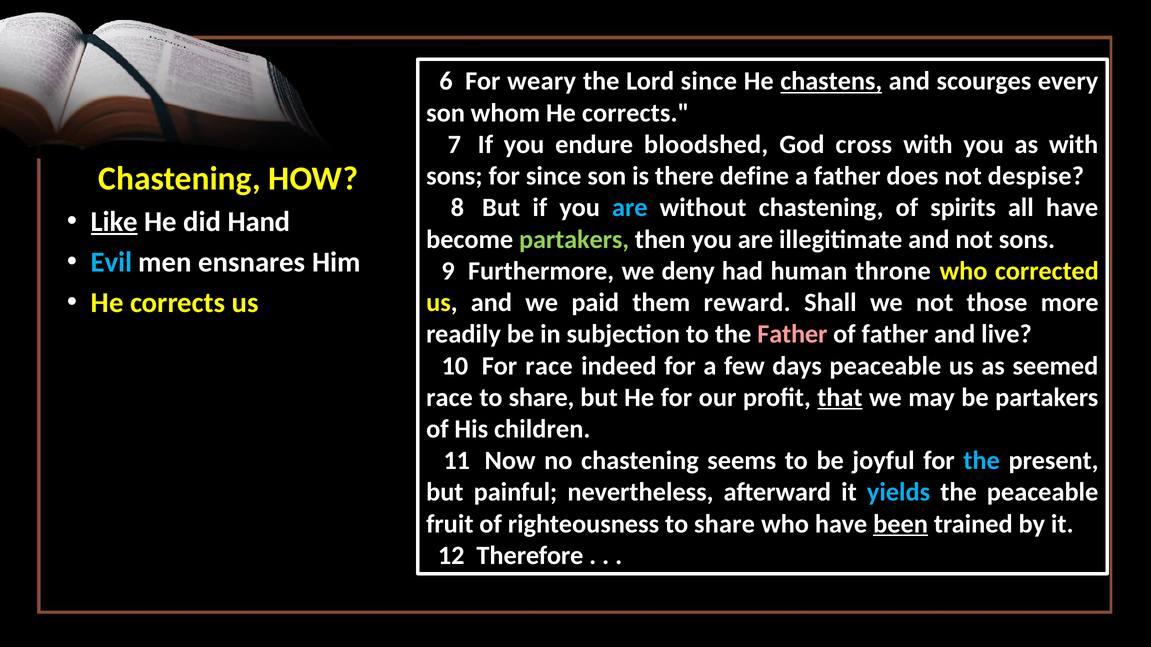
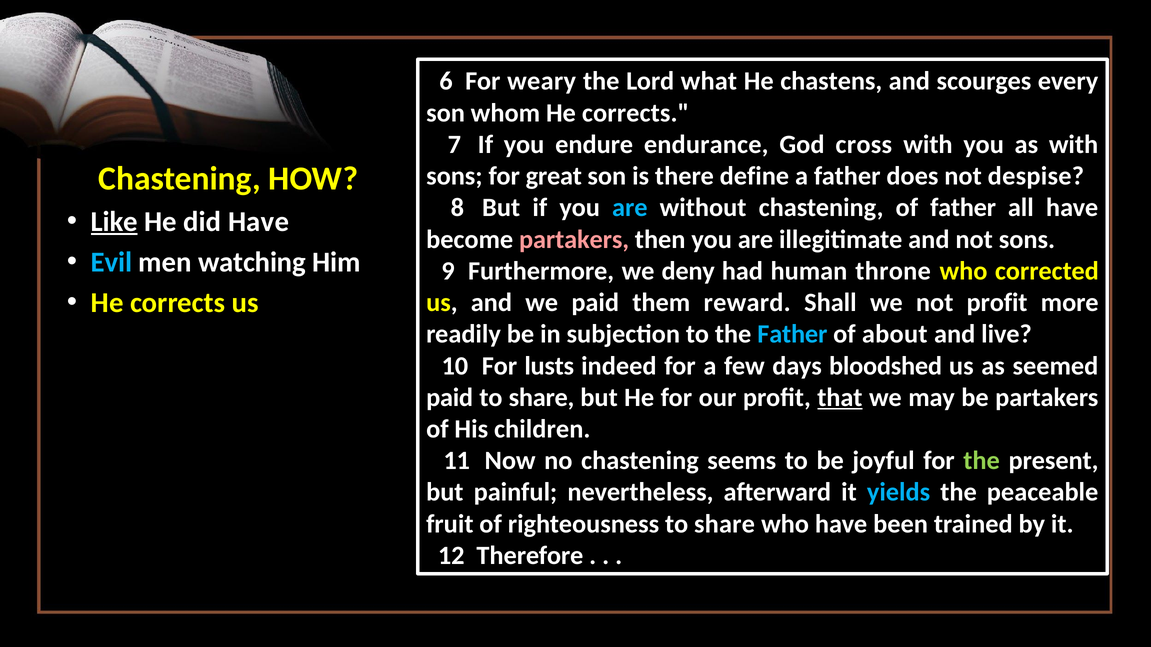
Lord since: since -> what
chastens underline: present -> none
bloodshed: bloodshed -> endurance
for since: since -> great
of spirits: spirits -> father
did Hand: Hand -> Have
partakers at (574, 239) colour: light green -> pink
ensnares: ensnares -> watching
not those: those -> profit
Father at (792, 334) colour: pink -> light blue
of father: father -> about
For race: race -> lusts
days peaceable: peaceable -> bloodshed
race at (449, 398): race -> paid
the at (982, 461) colour: light blue -> light green
been underline: present -> none
